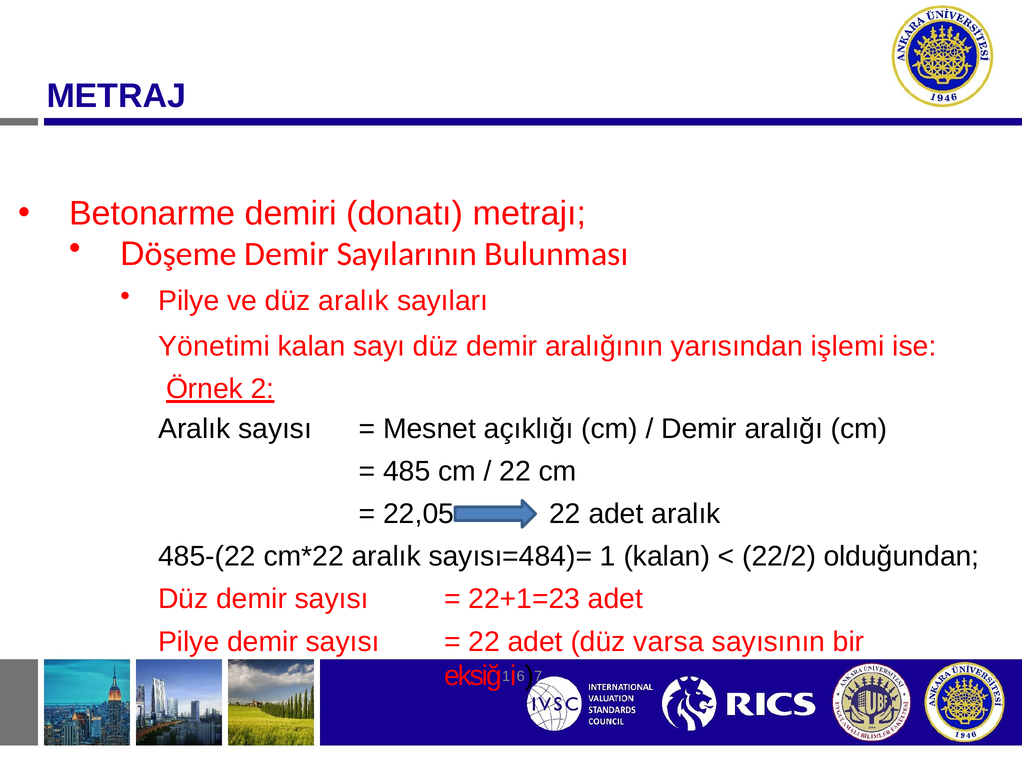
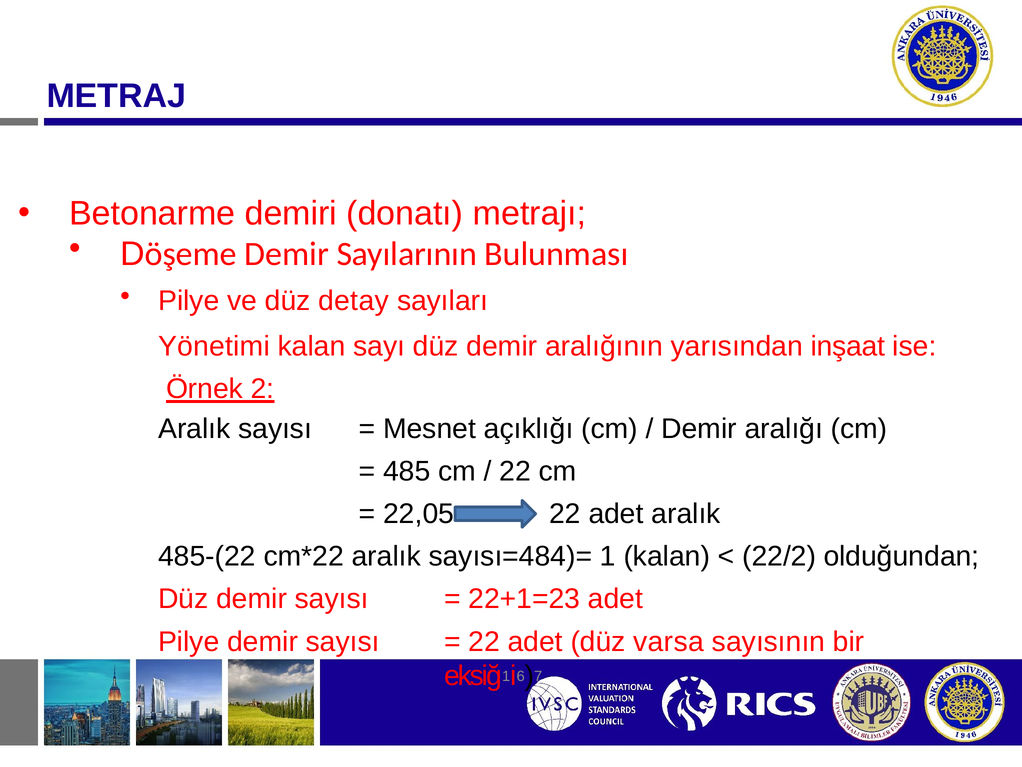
düz aralık: aralık -> detay
işlemi: işlemi -> inşaat
